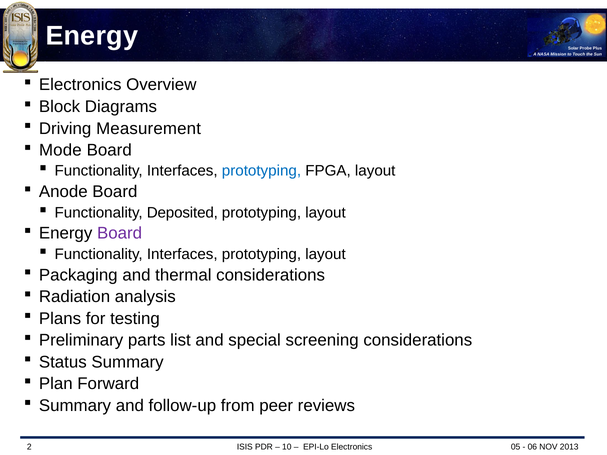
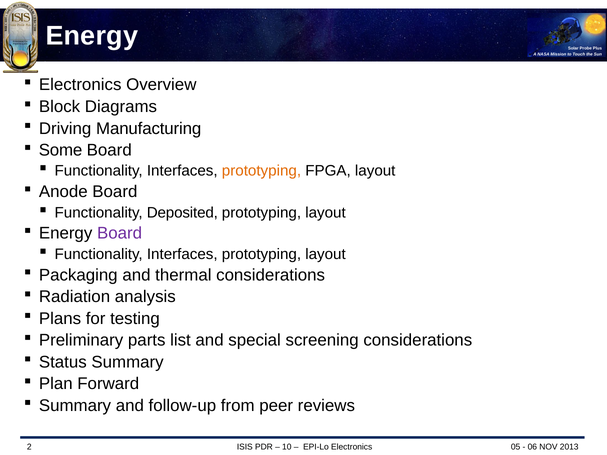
Measurement: Measurement -> Manufacturing
Mode: Mode -> Some
prototyping at (261, 171) colour: blue -> orange
